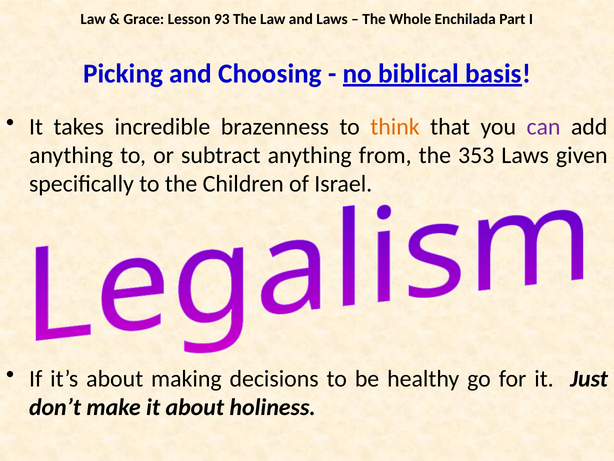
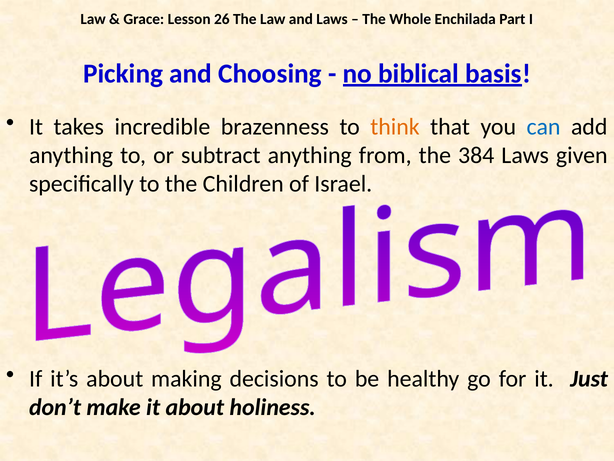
93: 93 -> 26
can colour: purple -> blue
353: 353 -> 384
